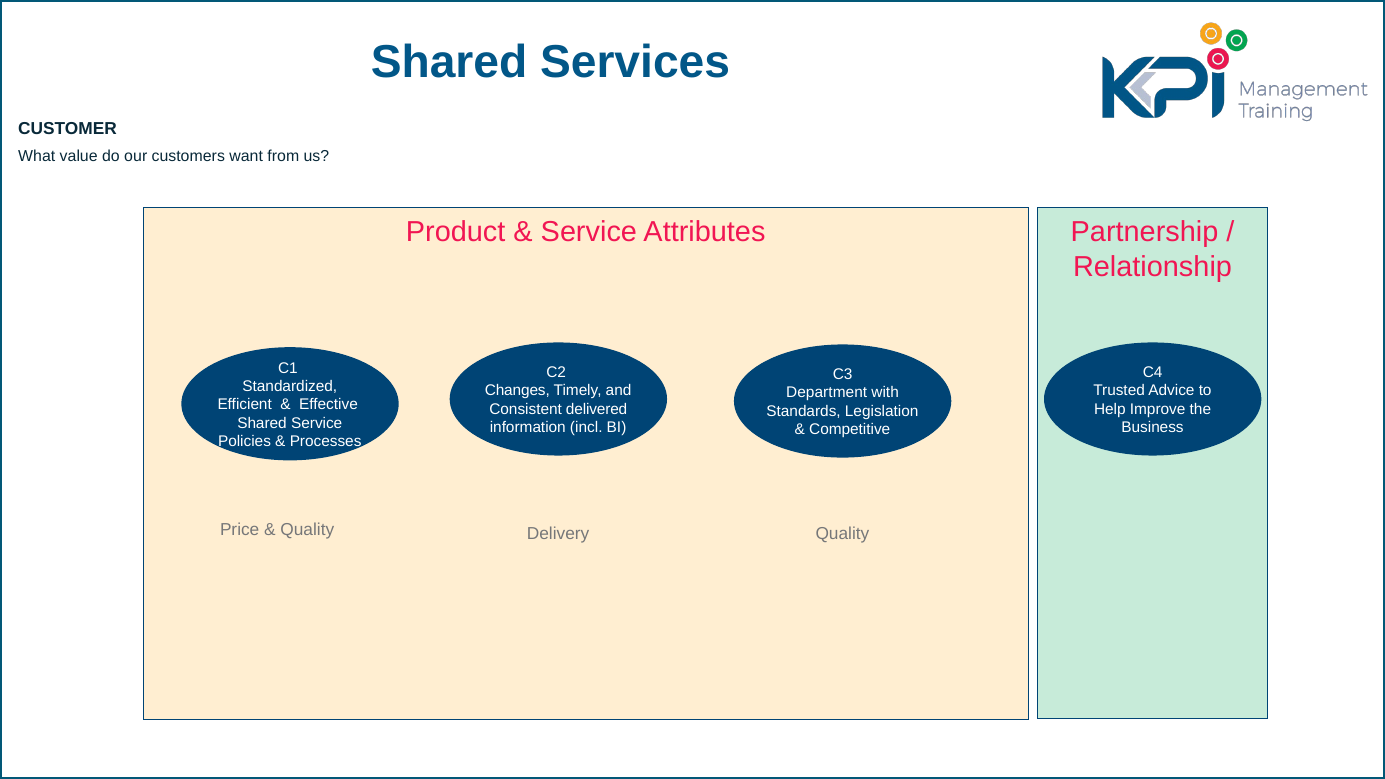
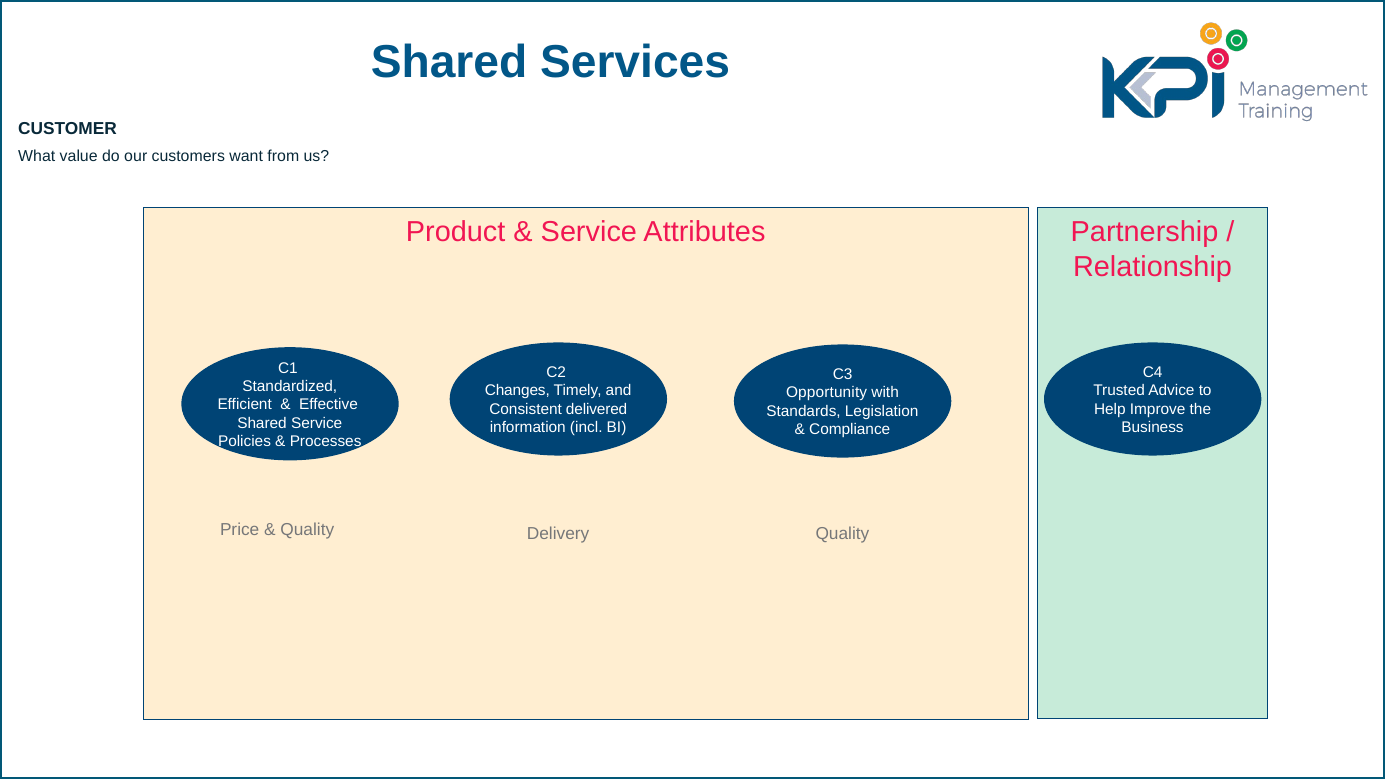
Department: Department -> Opportunity
Competitive: Competitive -> Compliance
